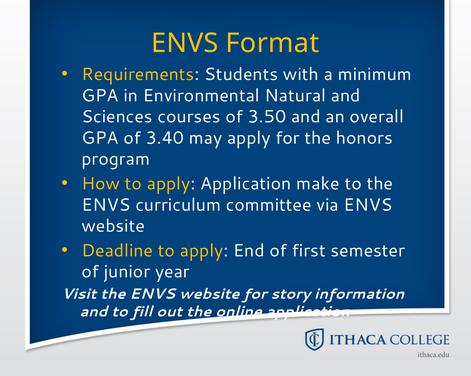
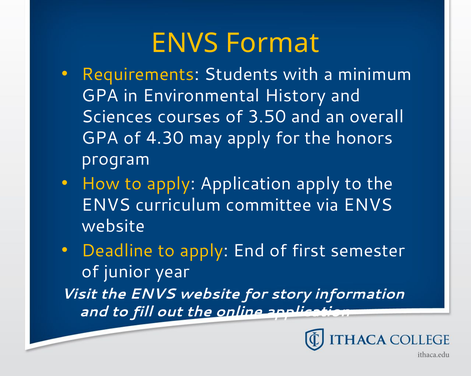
Natural: Natural -> History
3.40: 3.40 -> 4.30
Application make: make -> apply
